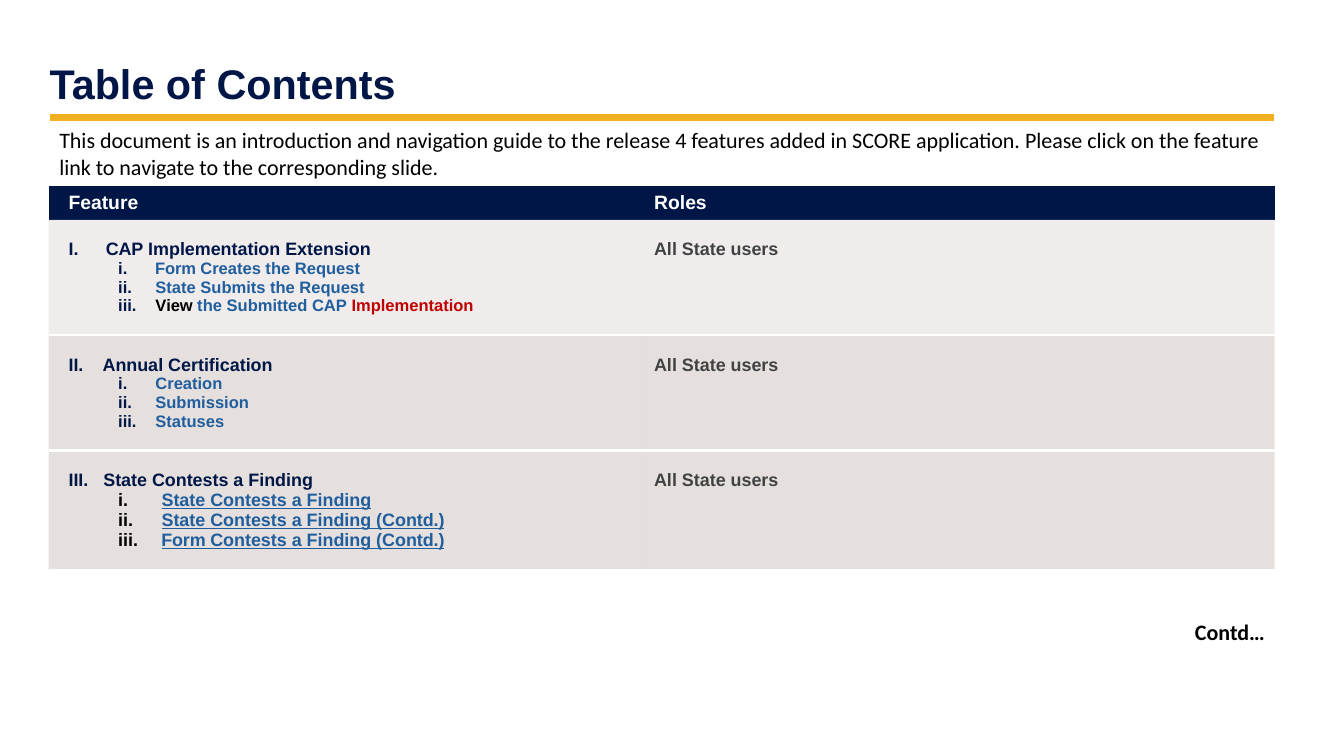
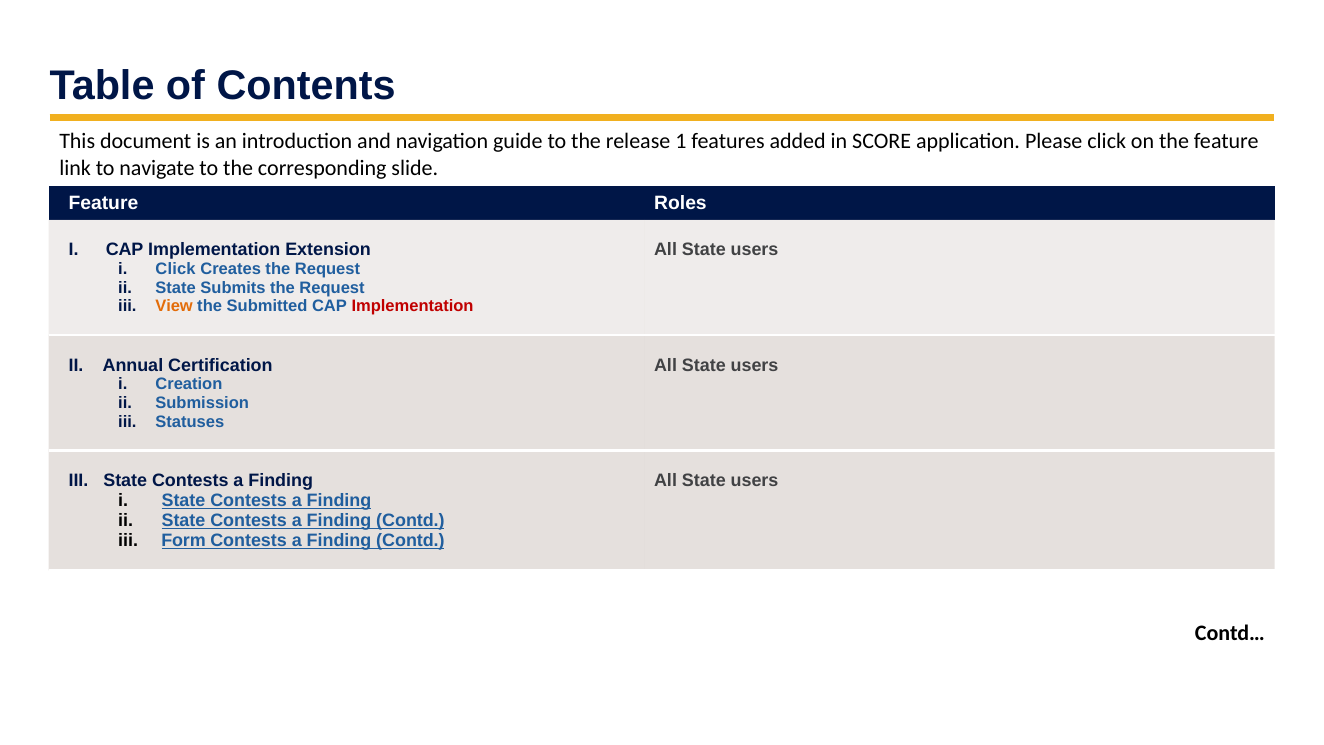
4: 4 -> 1
Form at (176, 269): Form -> Click
View colour: black -> orange
